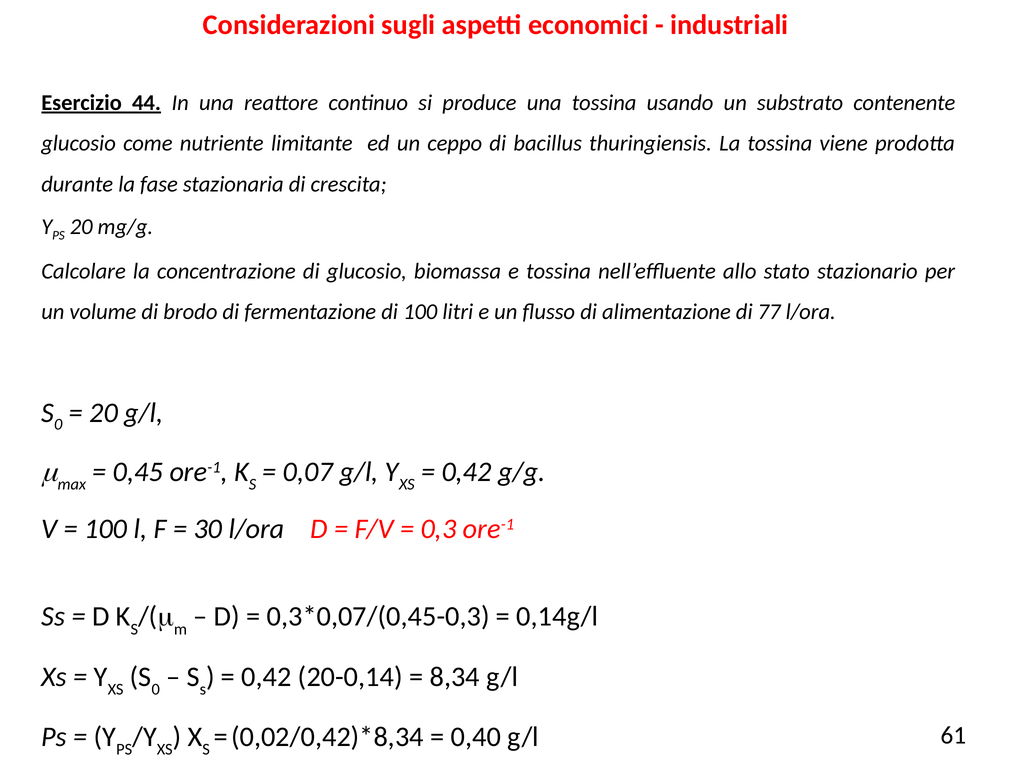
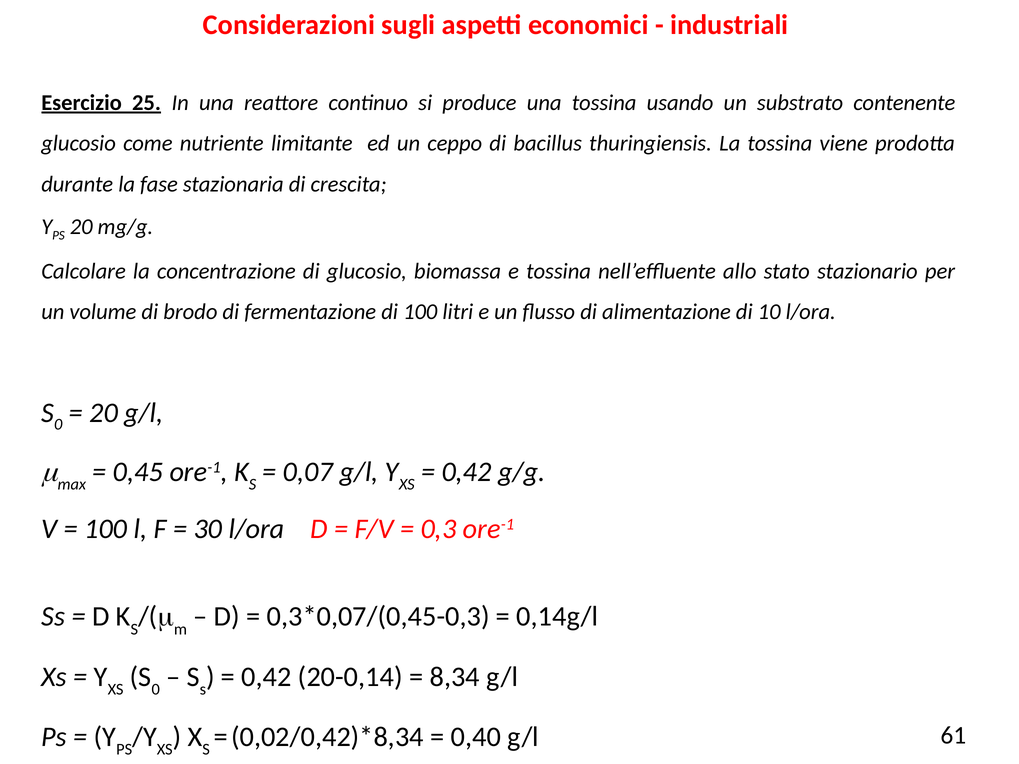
44: 44 -> 25
77: 77 -> 10
